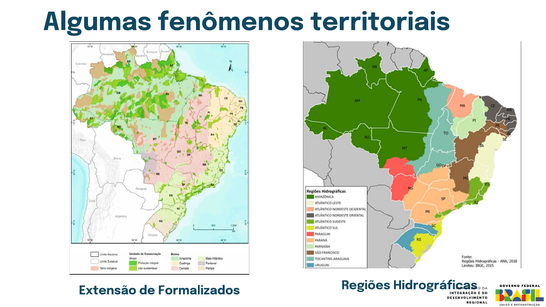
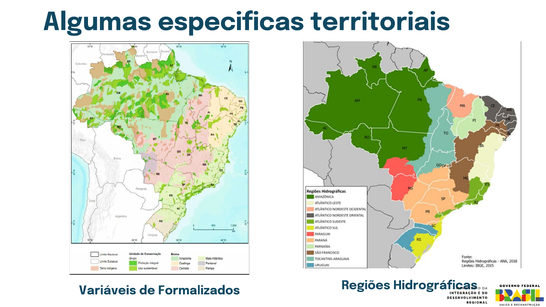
fenômenos: fenômenos -> especificas
Extensão: Extensão -> Variáveis
